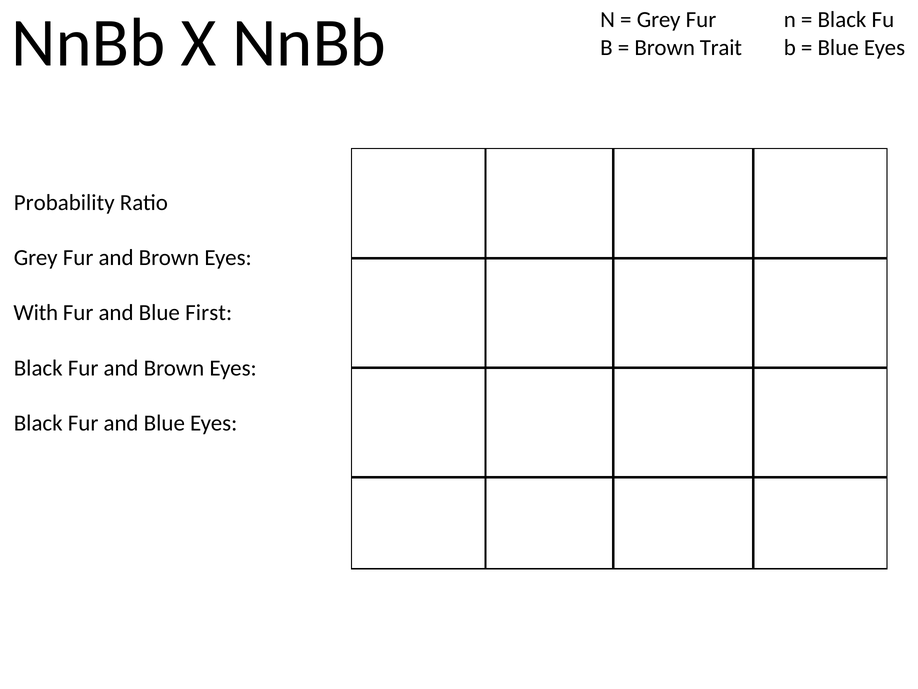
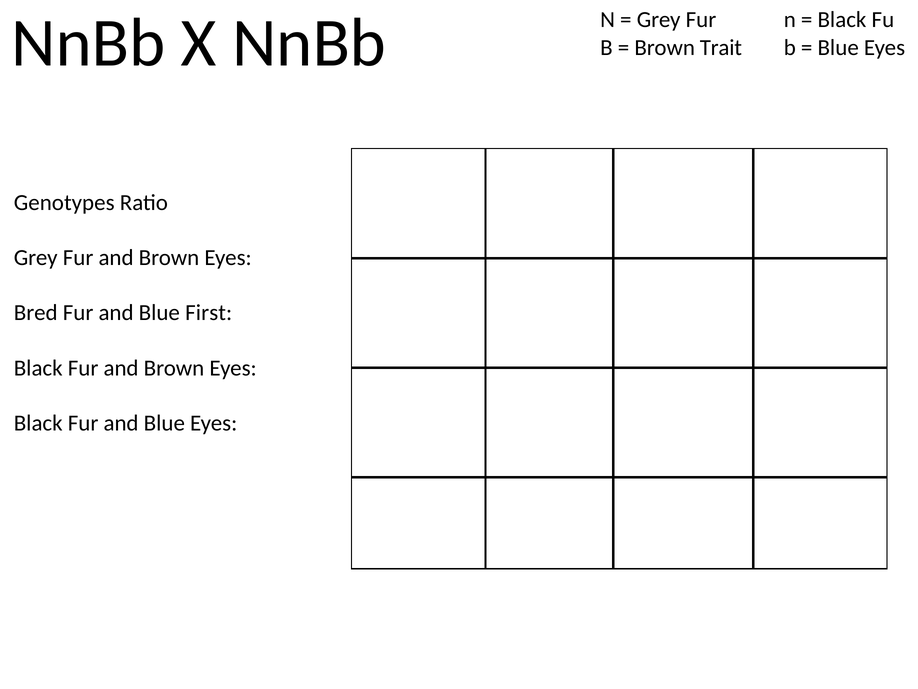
Probability: Probability -> Genotypes
With: With -> Bred
